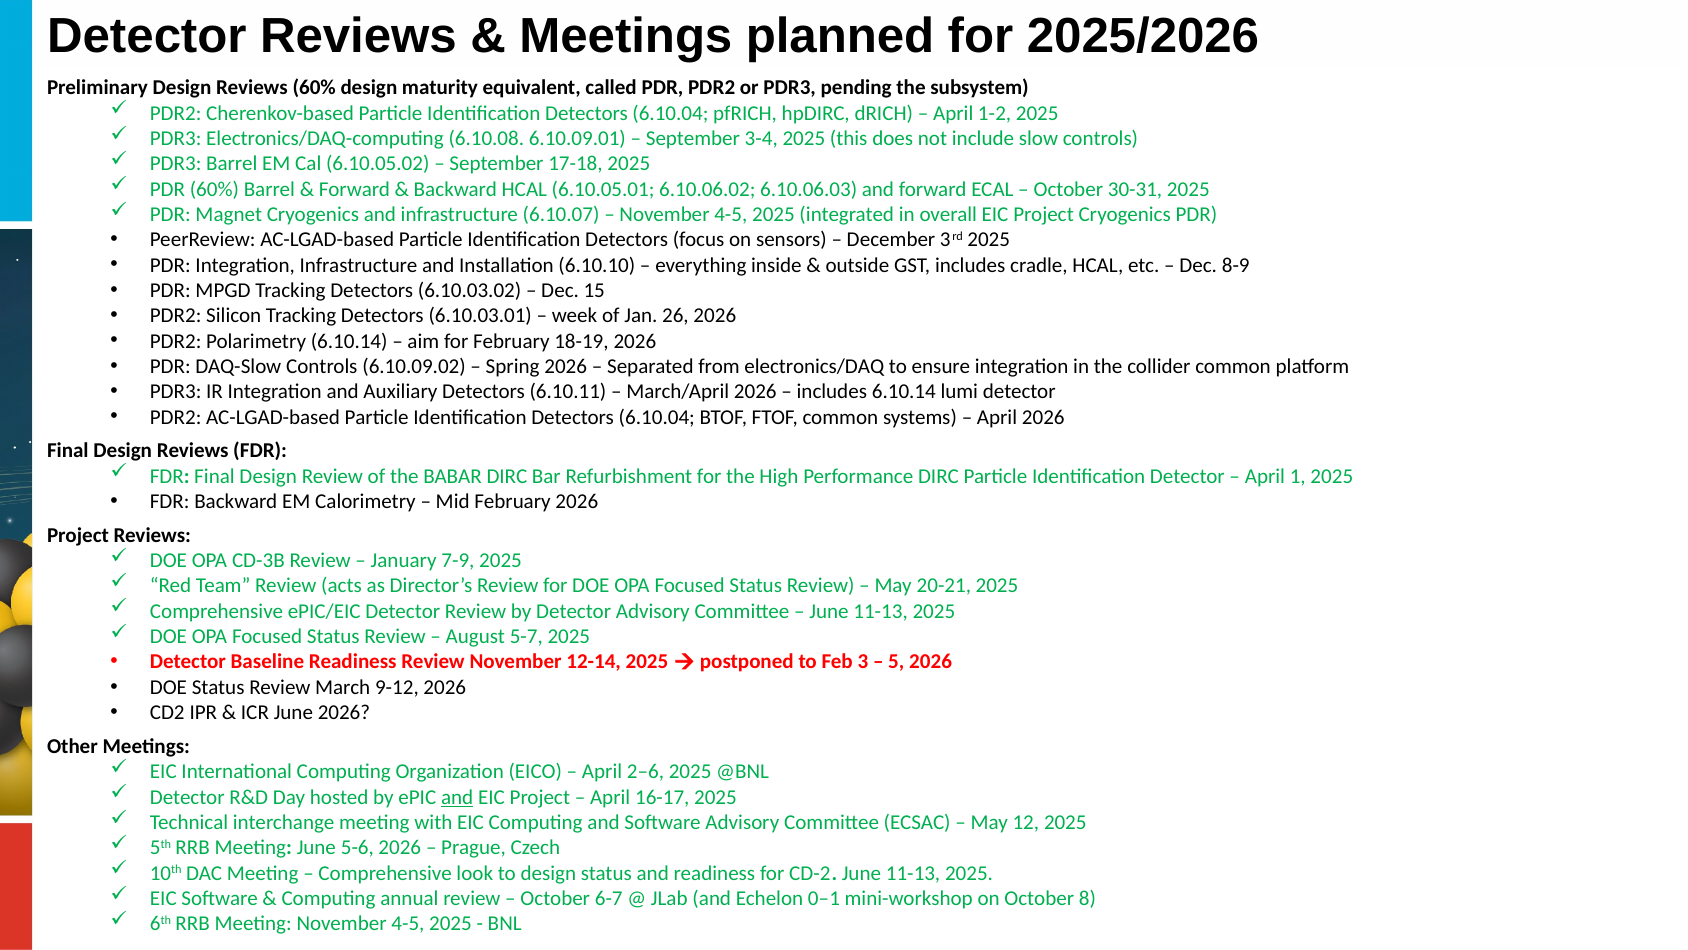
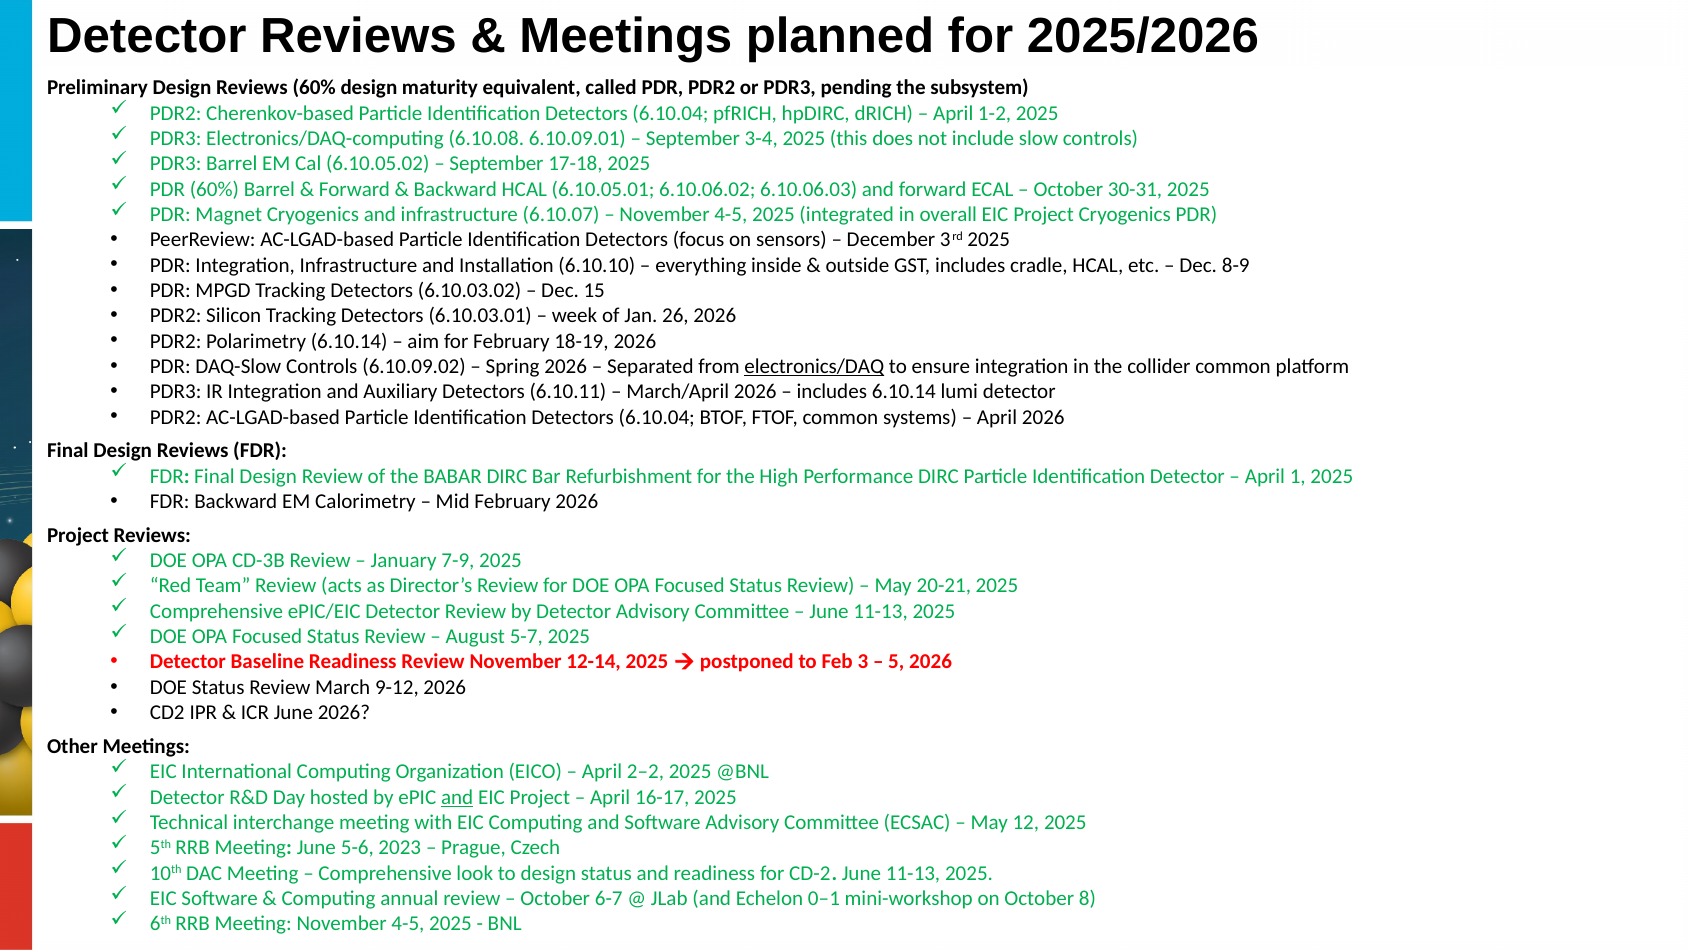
electronics/DAQ underline: none -> present
2–6: 2–6 -> 2–2
5-6 2026: 2026 -> 2023
